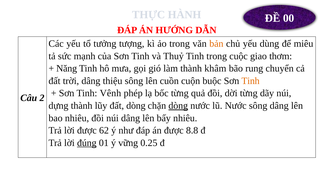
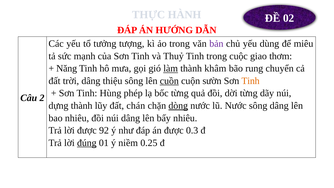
00: 00 -> 02
bản colour: orange -> purple
làm underline: none -> present
cuồn underline: none -> present
buộc: buộc -> sườn
Vênh: Vênh -> Hùng
đất dòng: dòng -> chán
62: 62 -> 92
8.8: 8.8 -> 0.3
vững: vững -> niềm
